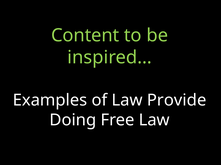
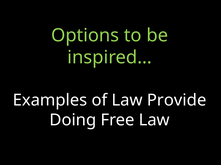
Content: Content -> Options
